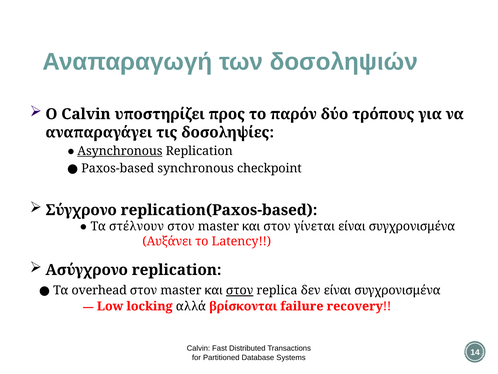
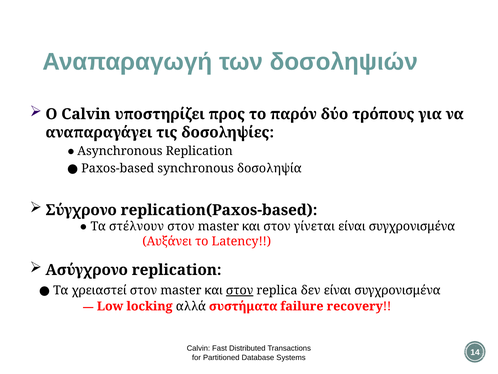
Asynchronous underline: present -> none
checkpoint: checkpoint -> δοσοληψία
overhead: overhead -> χρειαστεί
βρίσκονται: βρίσκονται -> συστήματα
